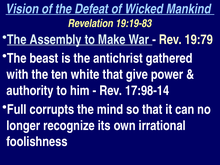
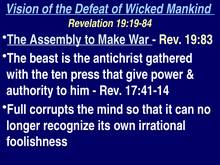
19:19-83: 19:19-83 -> 19:19-84
19:79: 19:79 -> 19:83
white: white -> press
17:98-14: 17:98-14 -> 17:41-14
